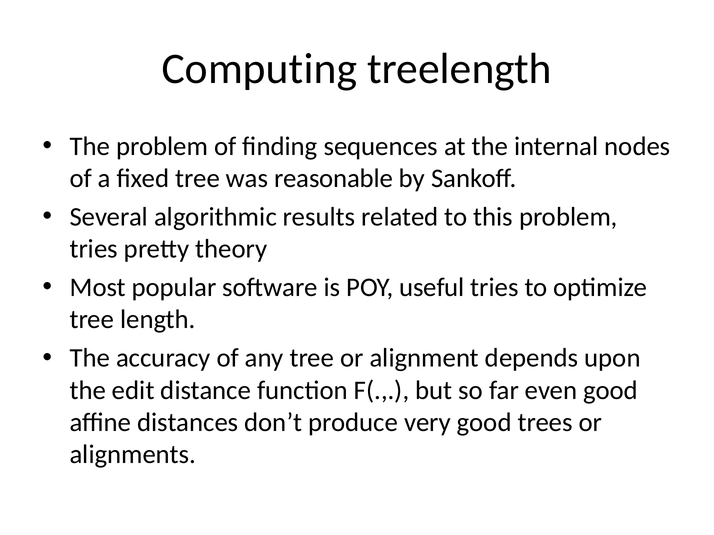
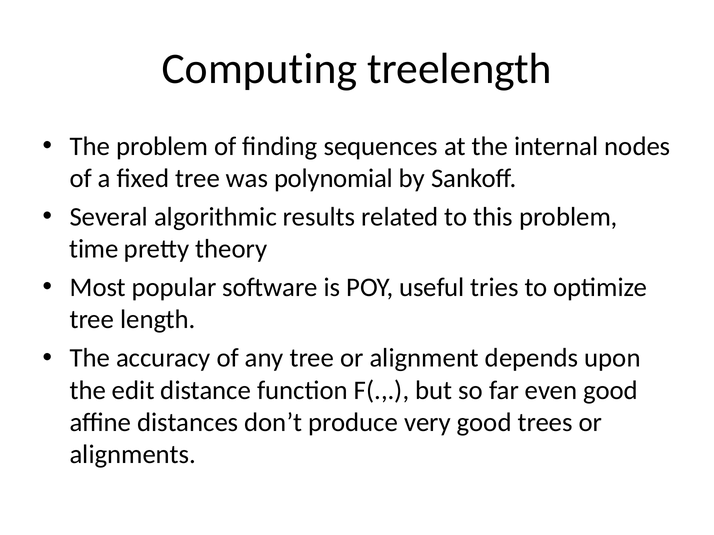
reasonable: reasonable -> polynomial
tries at (94, 249): tries -> time
